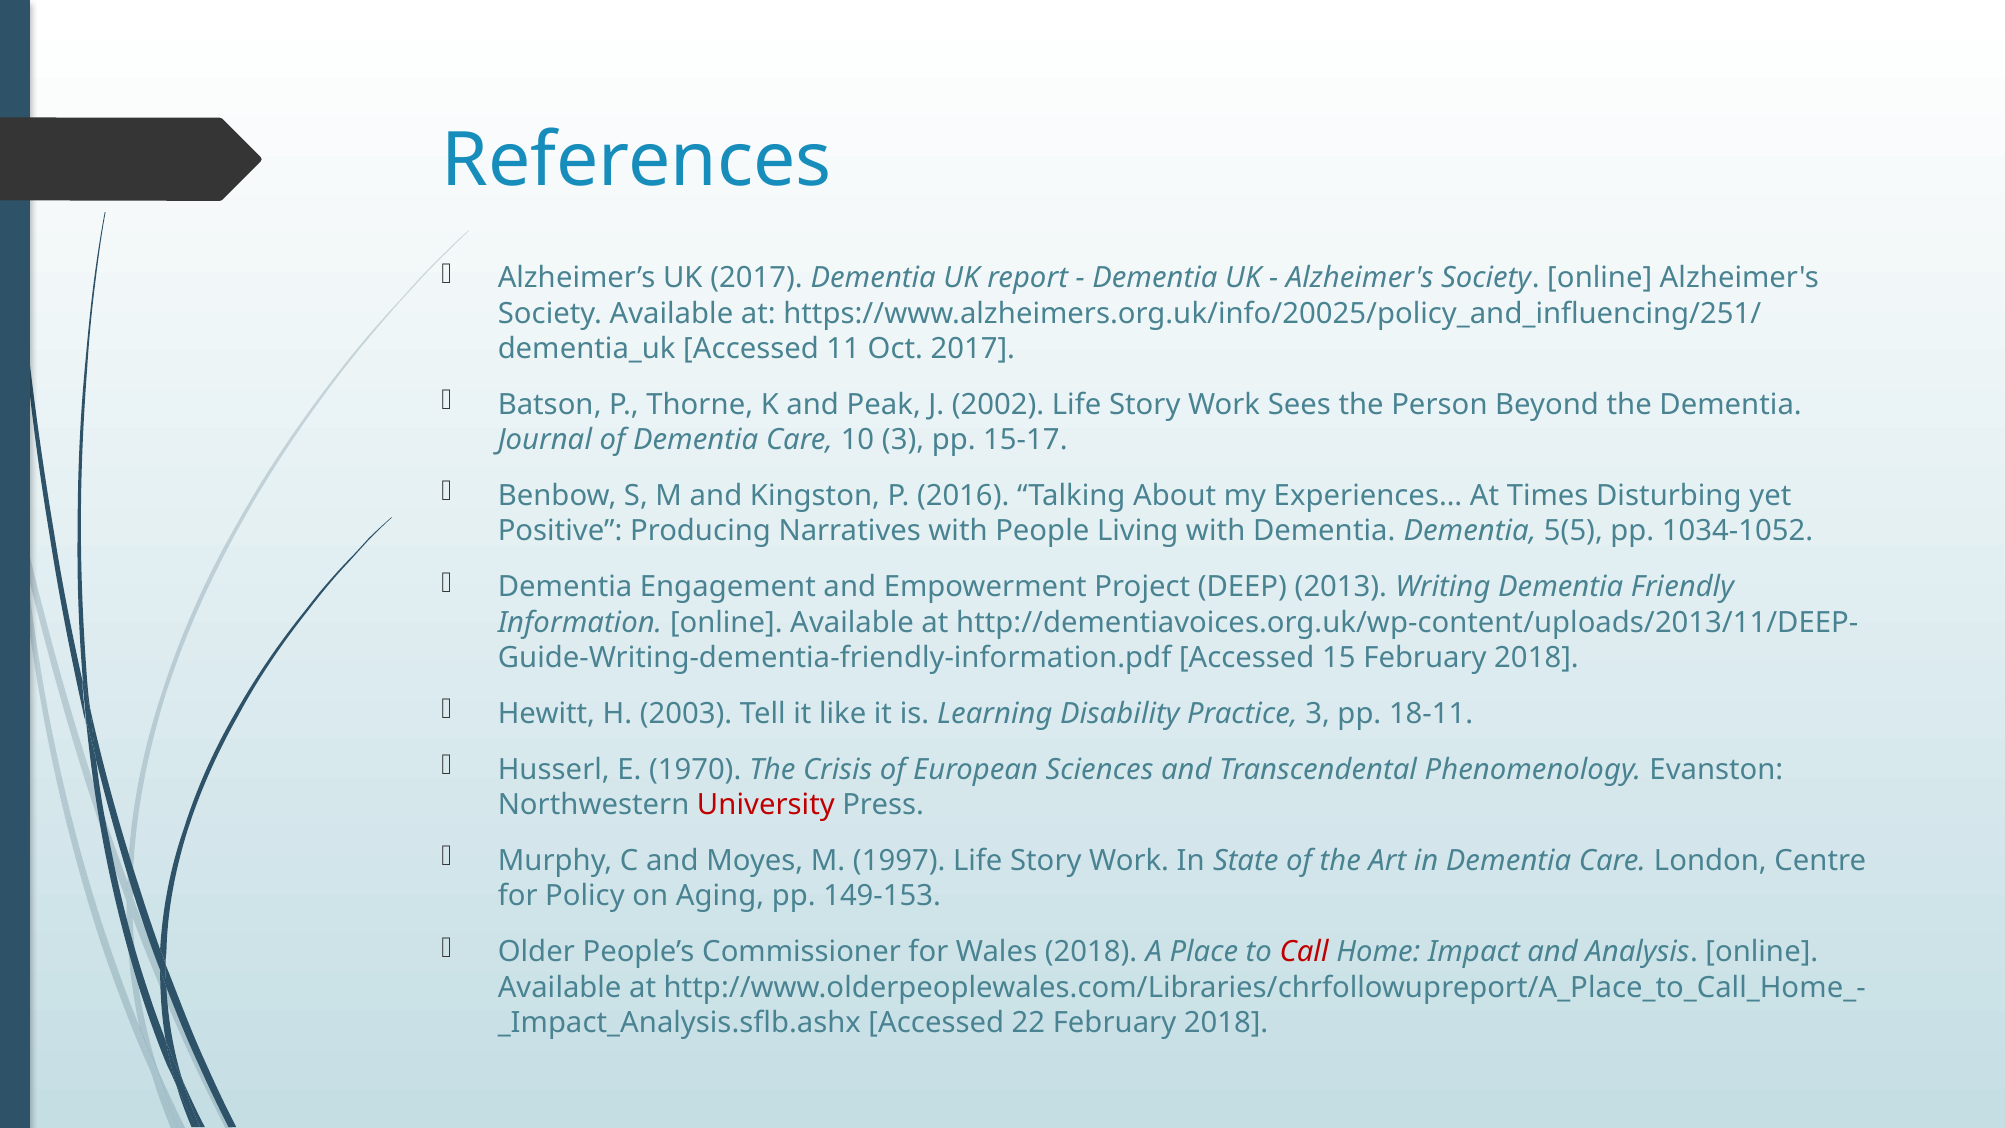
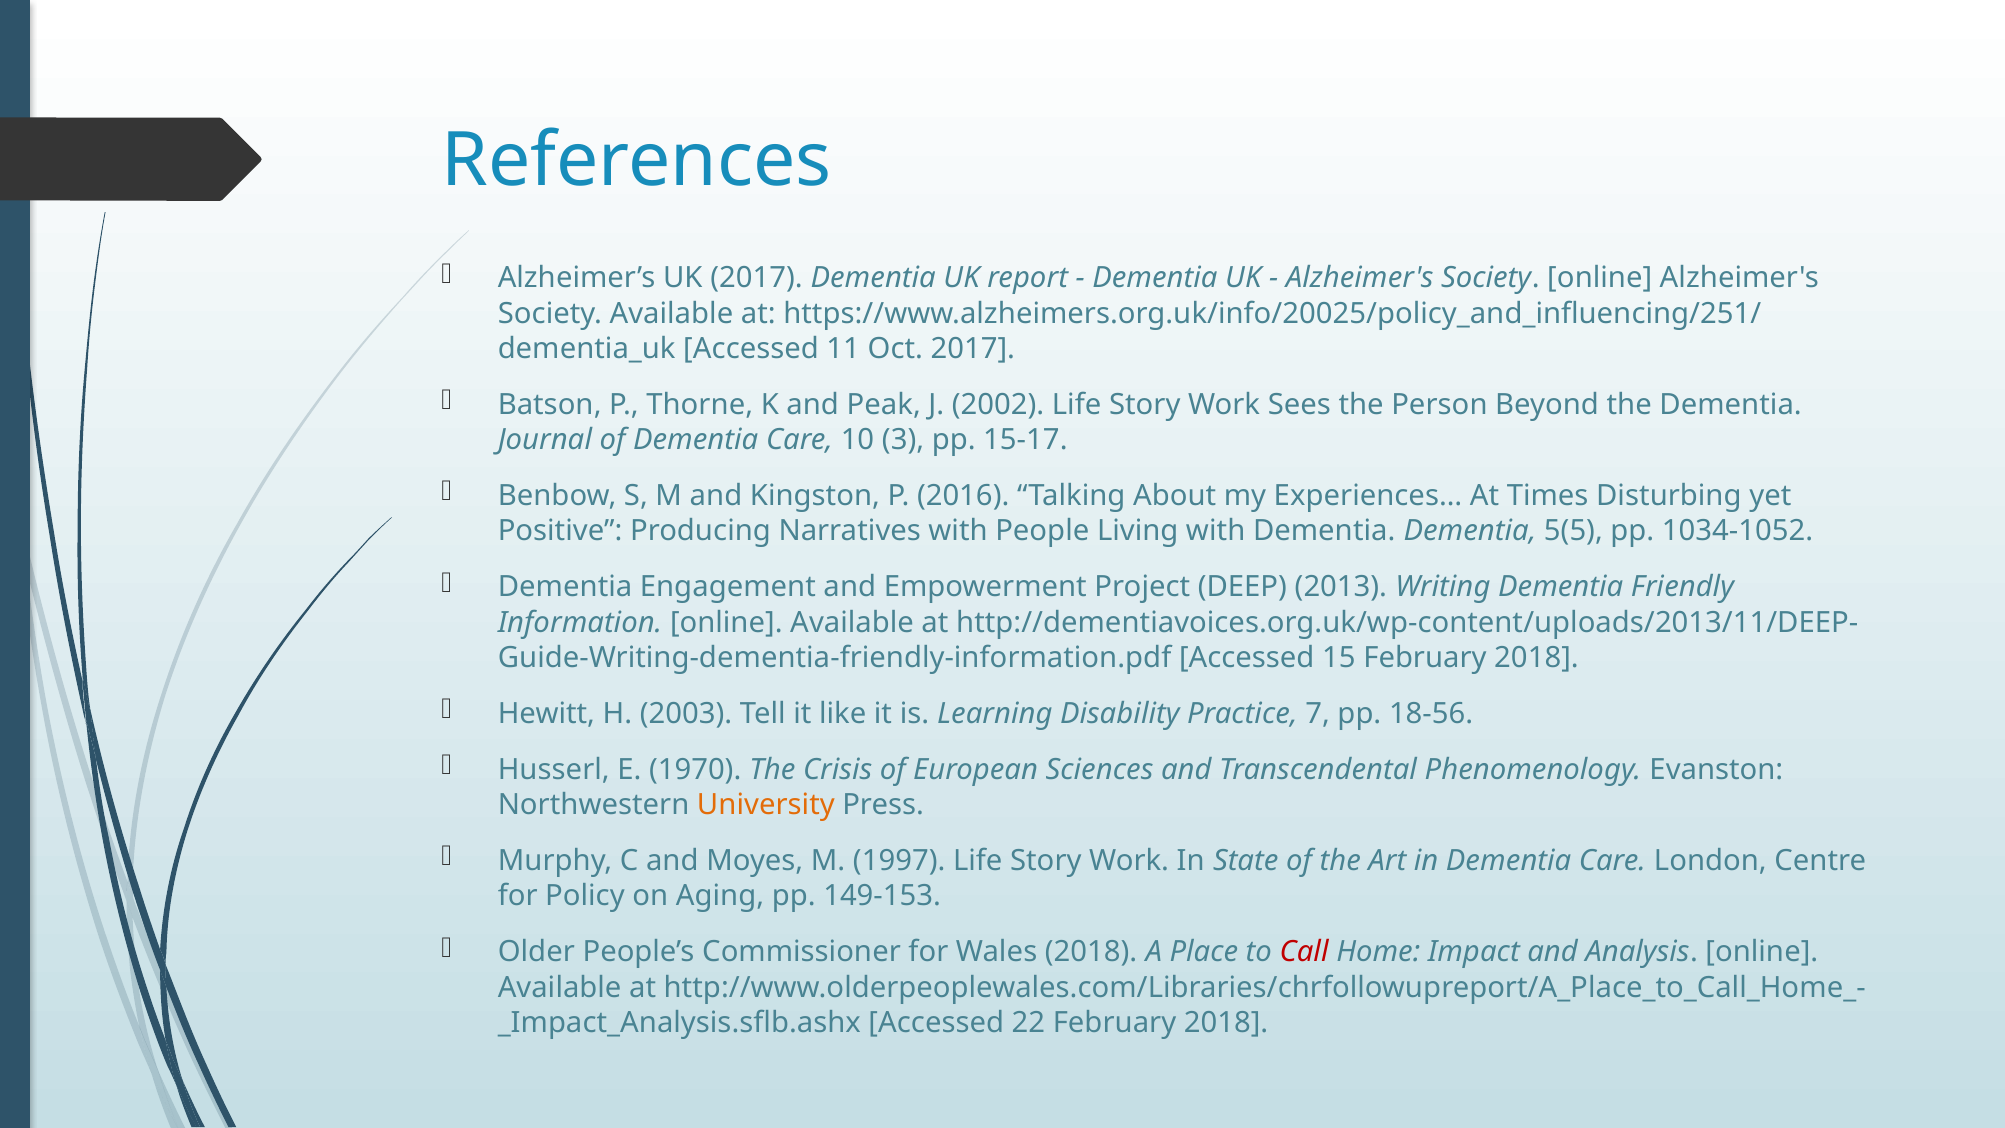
Practice 3: 3 -> 7
18-11: 18-11 -> 18-56
University colour: red -> orange
